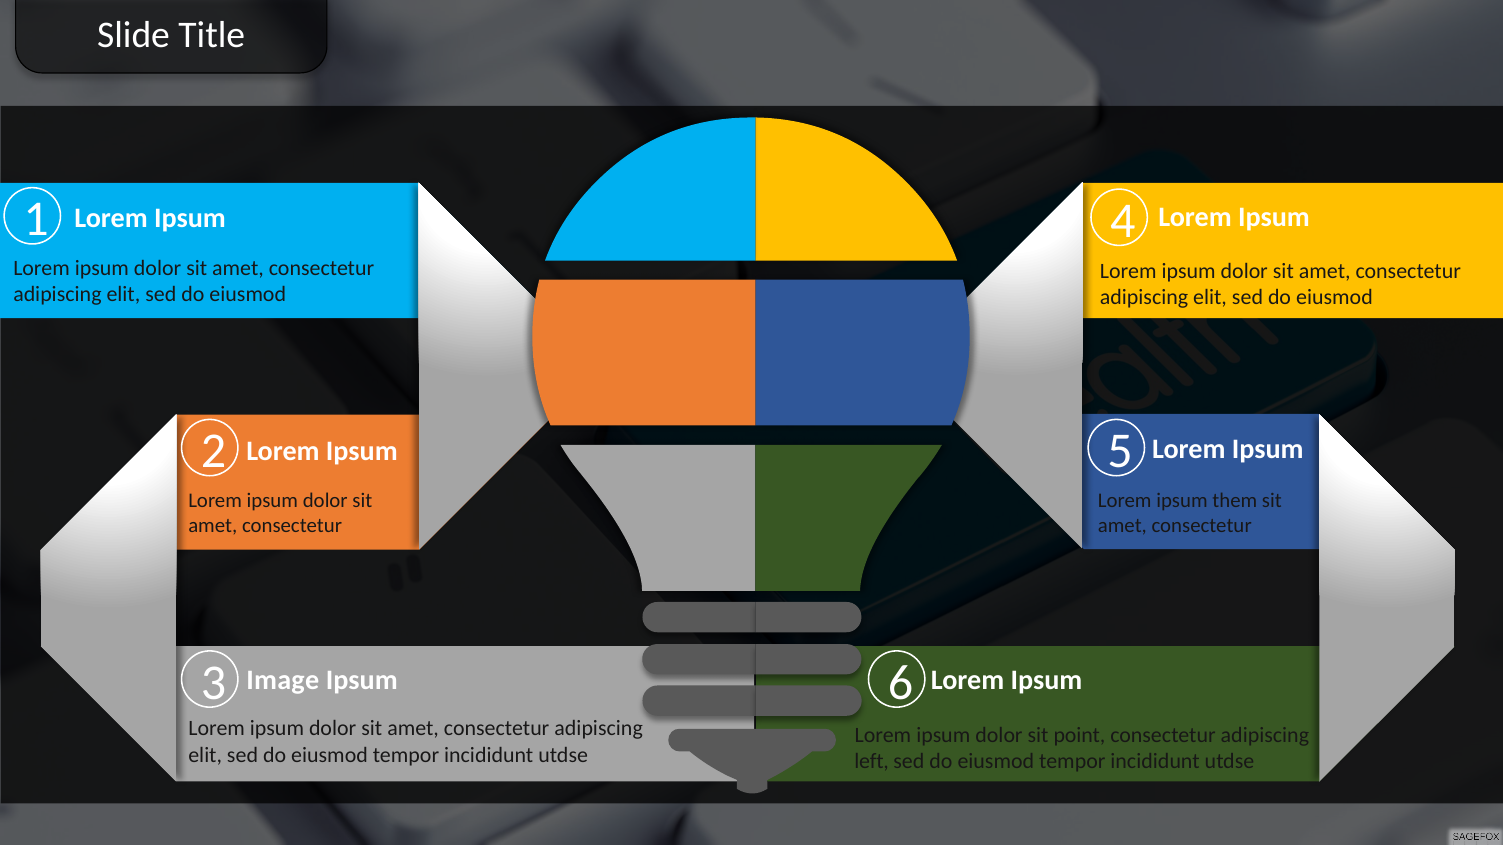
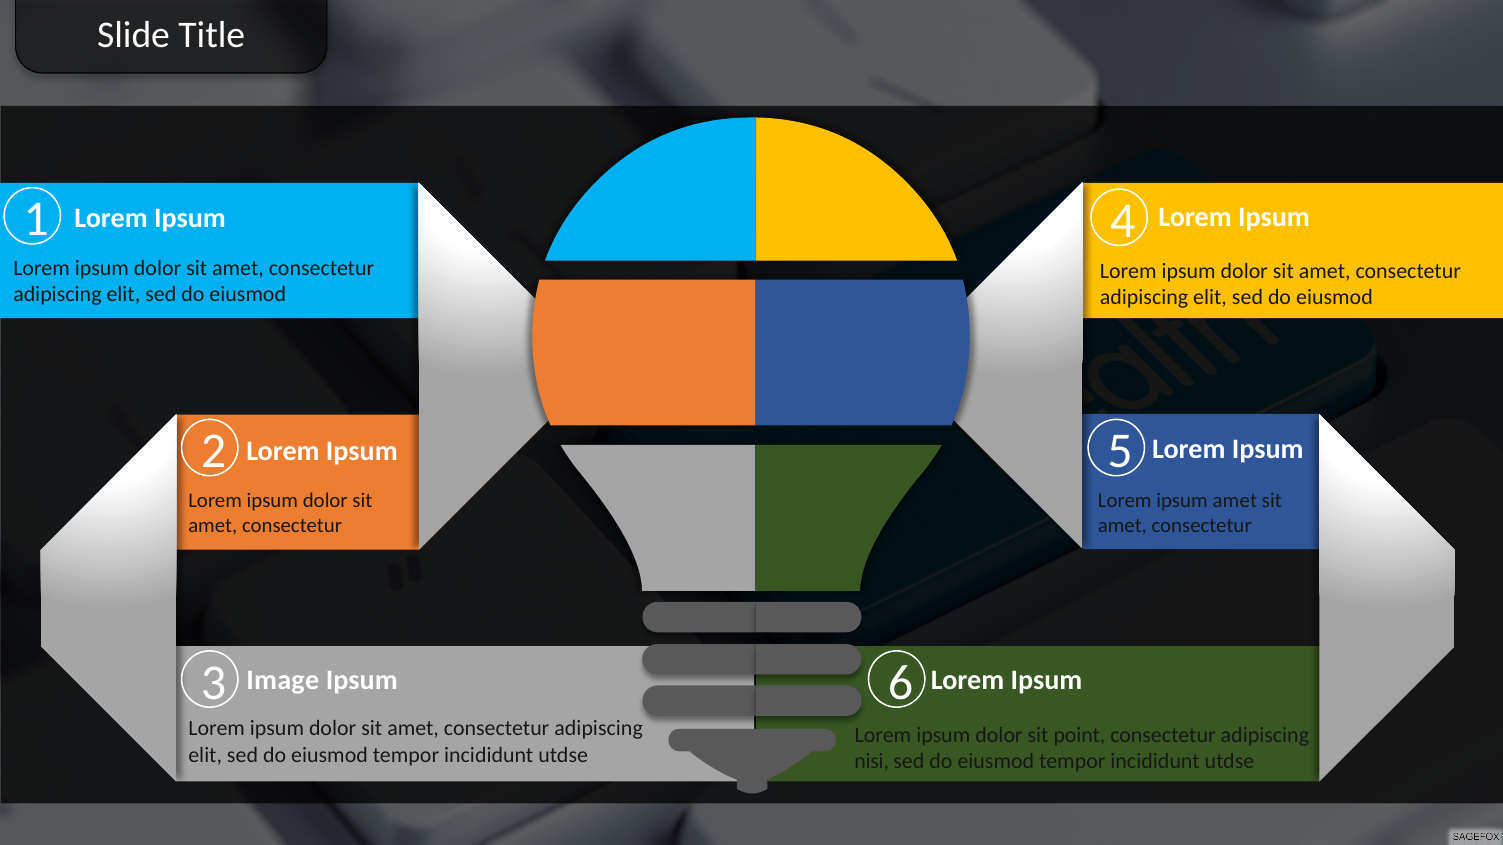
ipsum them: them -> amet
left: left -> nisi
